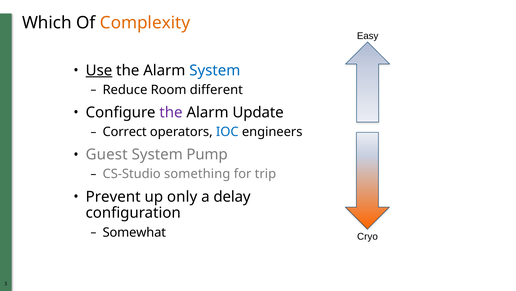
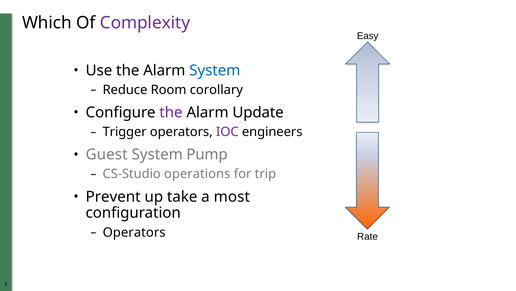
Complexity colour: orange -> purple
Use underline: present -> none
different: different -> corollary
Correct: Correct -> Trigger
IOC colour: blue -> purple
something: something -> operations
only: only -> take
delay: delay -> most
Somewhat at (134, 232): Somewhat -> Operators
Cryo: Cryo -> Rate
